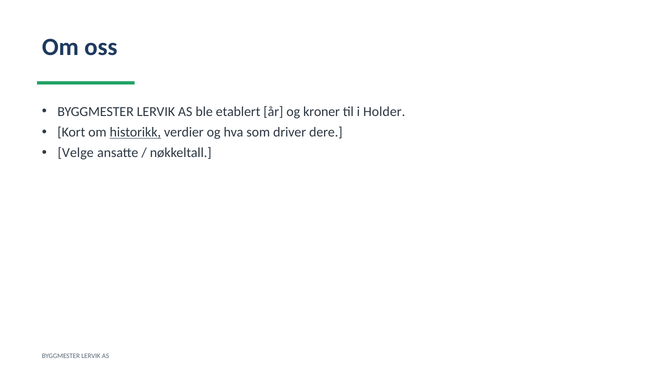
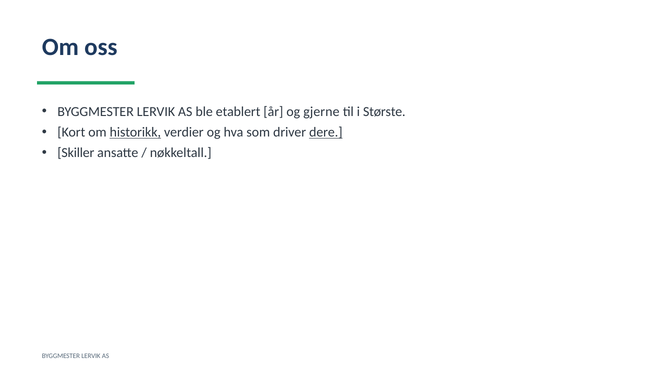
kroner: kroner -> gjerne
Holder: Holder -> Største
dere underline: none -> present
Velge: Velge -> Skiller
